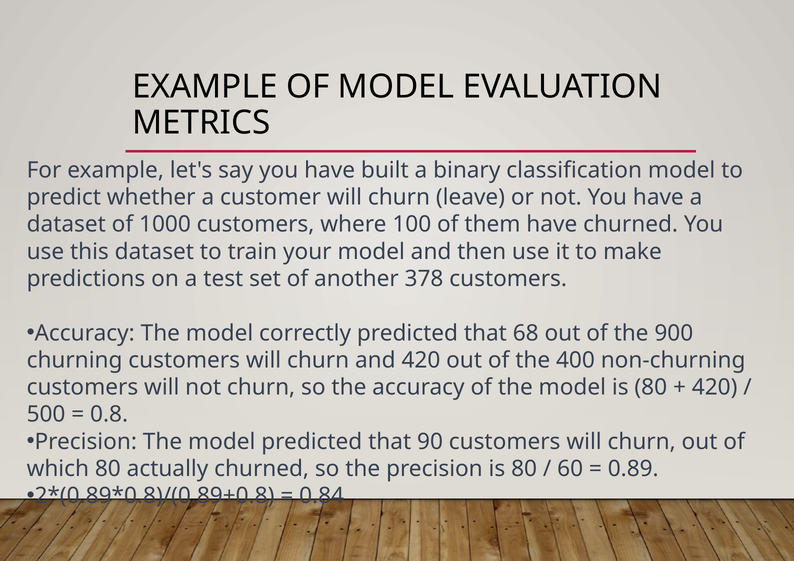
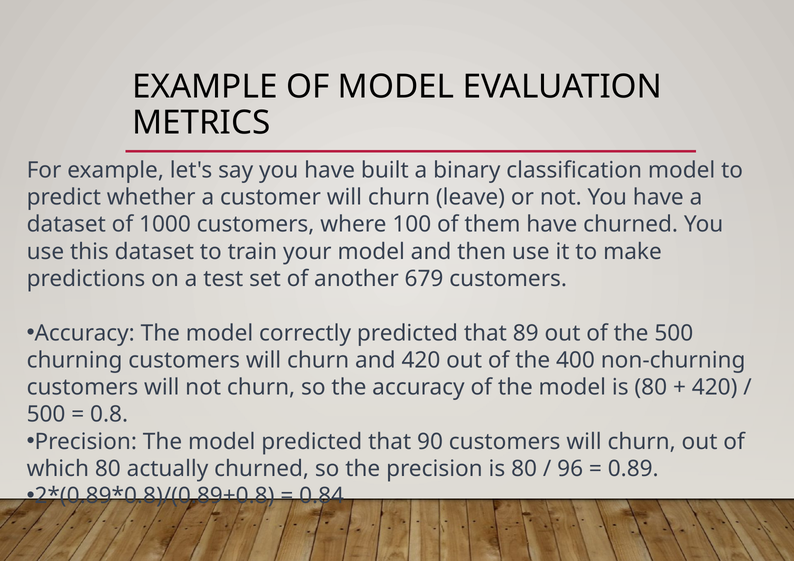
378: 378 -> 679
68: 68 -> 89
the 900: 900 -> 500
60: 60 -> 96
